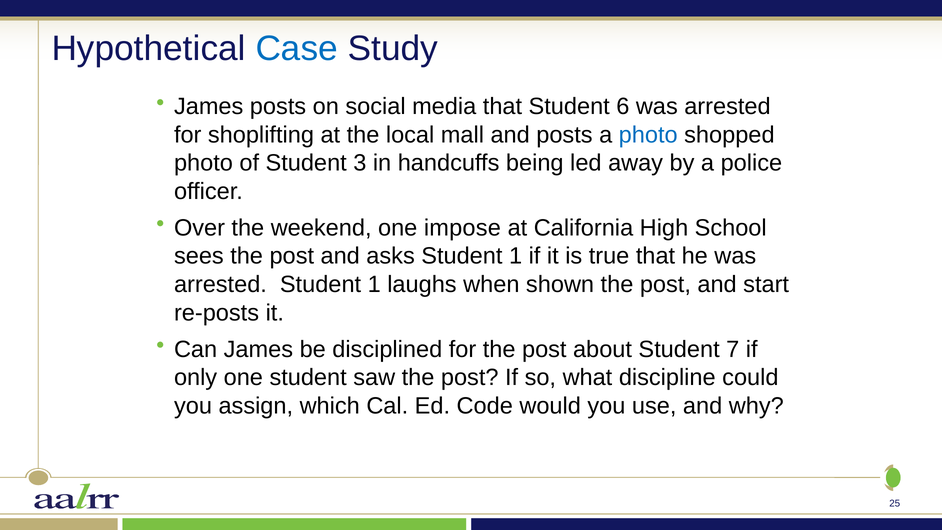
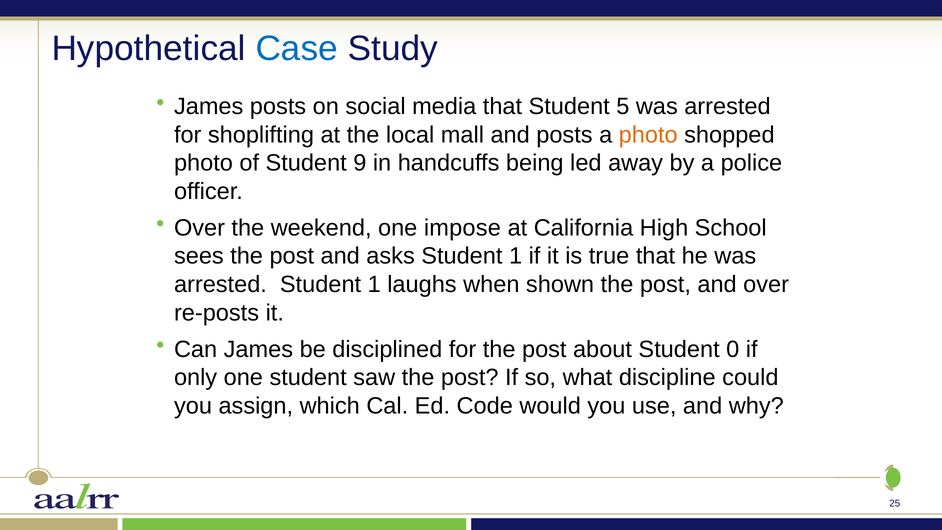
6: 6 -> 5
photo at (648, 135) colour: blue -> orange
3: 3 -> 9
and start: start -> over
7: 7 -> 0
